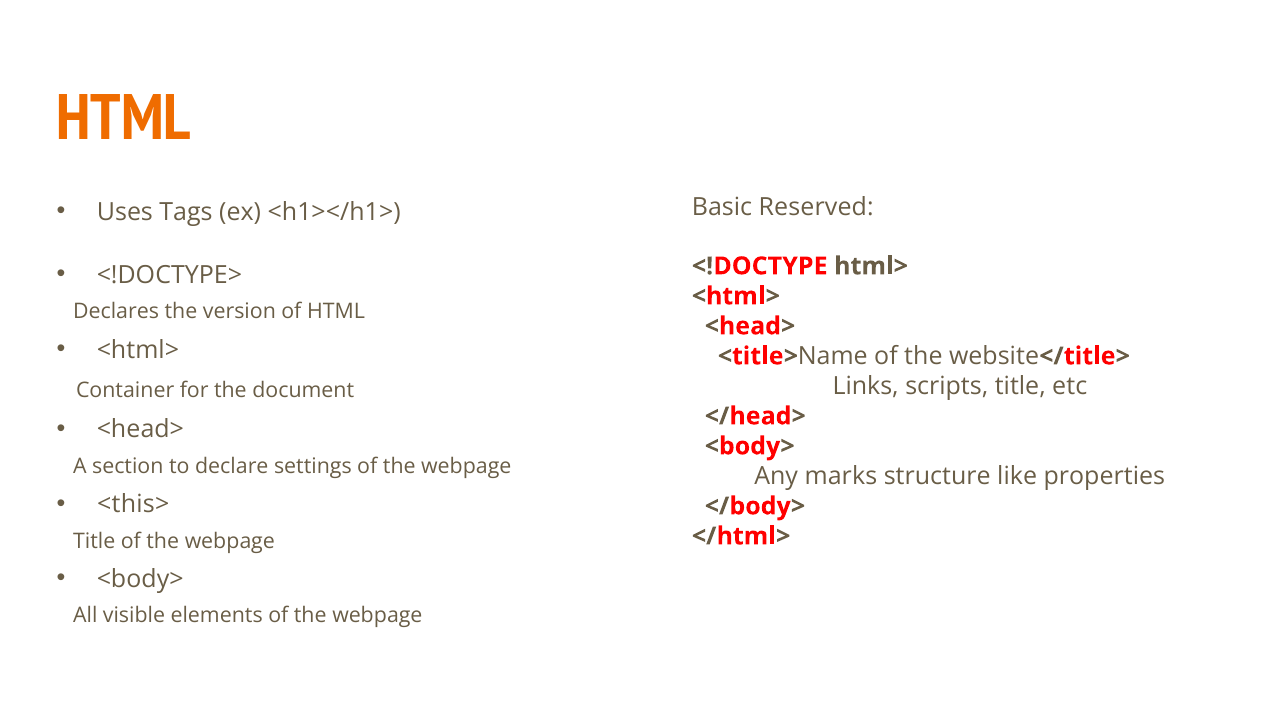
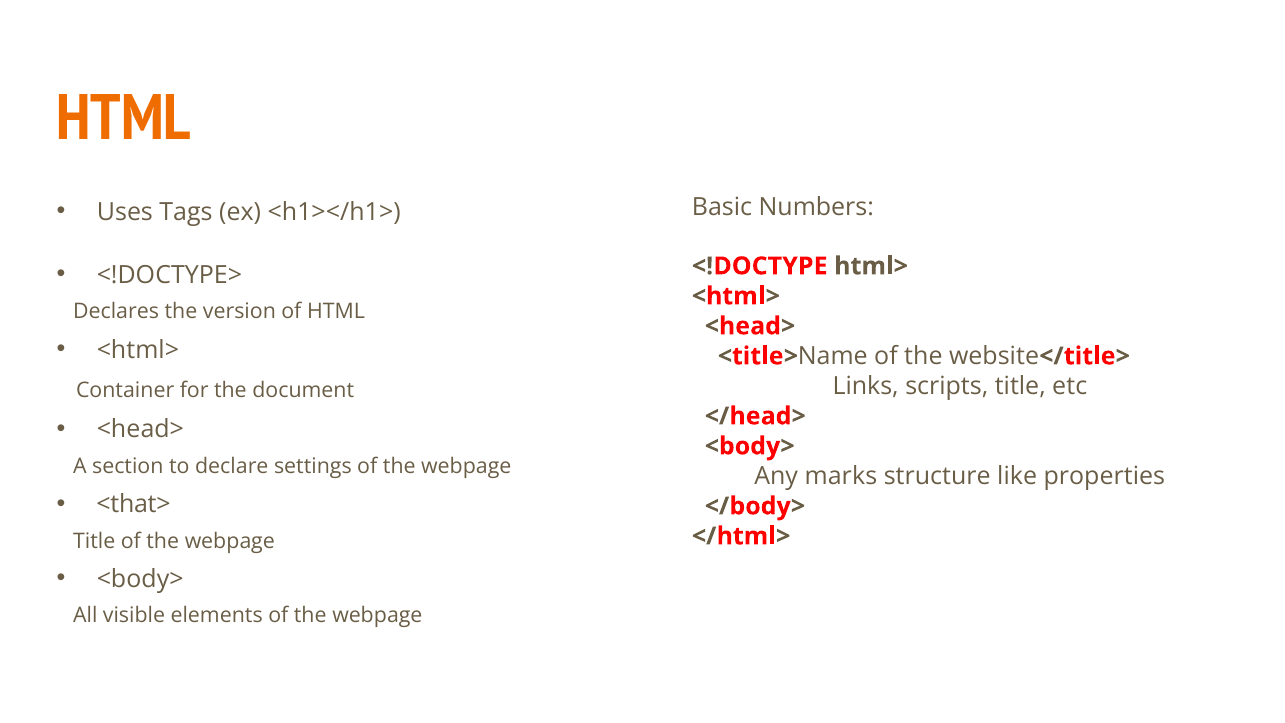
Reserved: Reserved -> Numbers
<this>: <this> -> <that>
